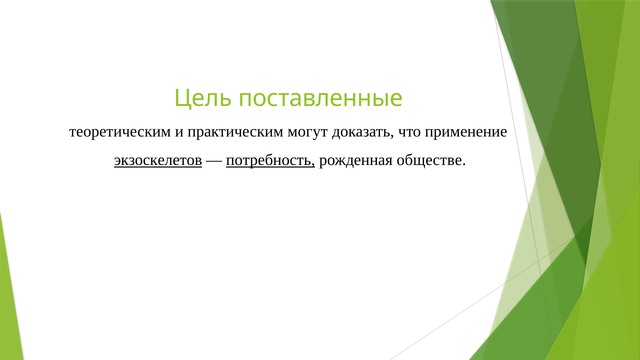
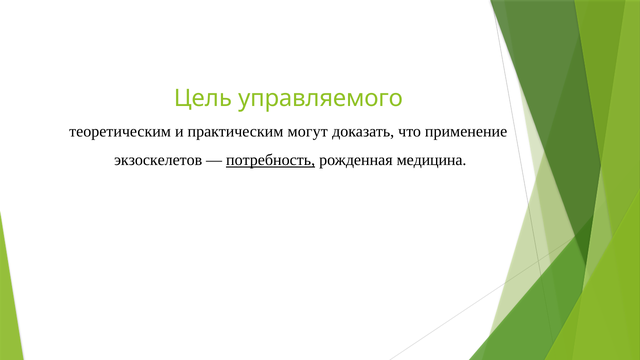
поставленные: поставленные -> управляемого
экзоскелетов underline: present -> none
обществе: обществе -> медицина
